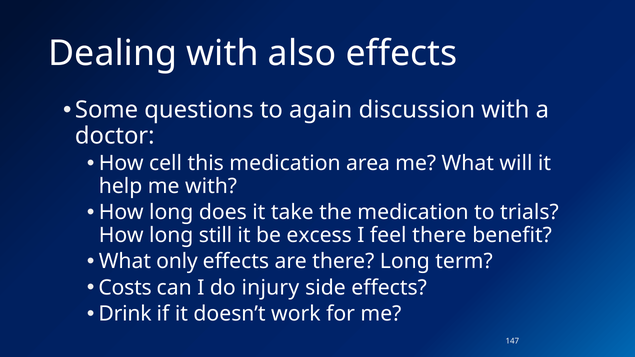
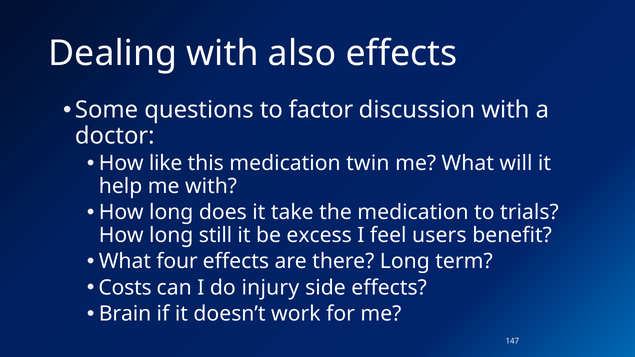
again: again -> factor
cell: cell -> like
area: area -> twin
feel there: there -> users
only: only -> four
Drink: Drink -> Brain
